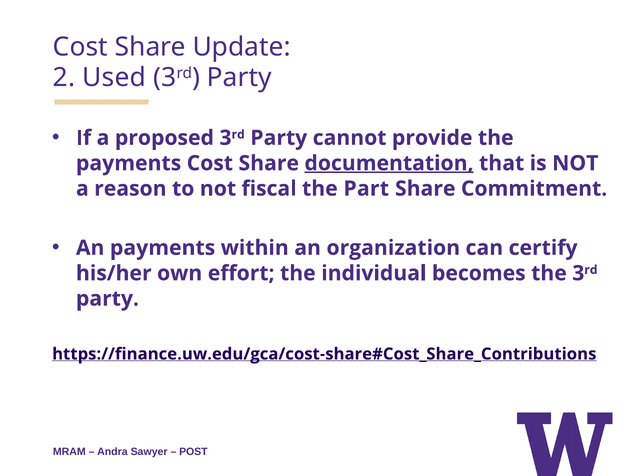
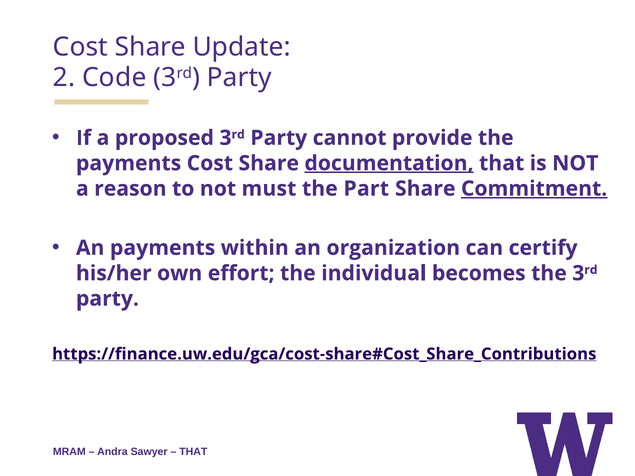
Used: Used -> Code
fiscal: fiscal -> must
Commitment underline: none -> present
POST at (193, 452): POST -> THAT
